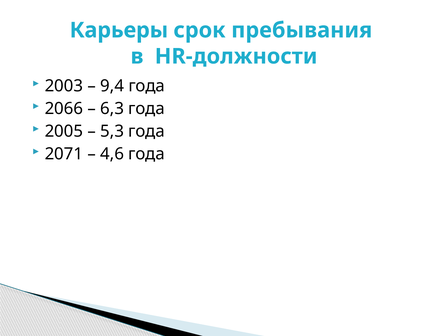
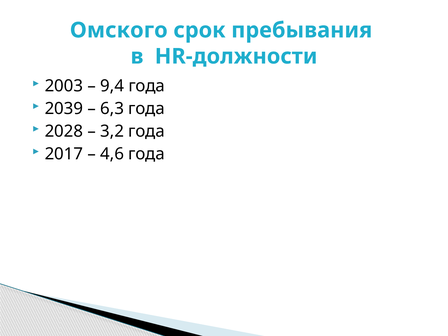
Карьеры: Карьеры -> Омского
2066: 2066 -> 2039
2005: 2005 -> 2028
5,3: 5,3 -> 3,2
2071: 2071 -> 2017
